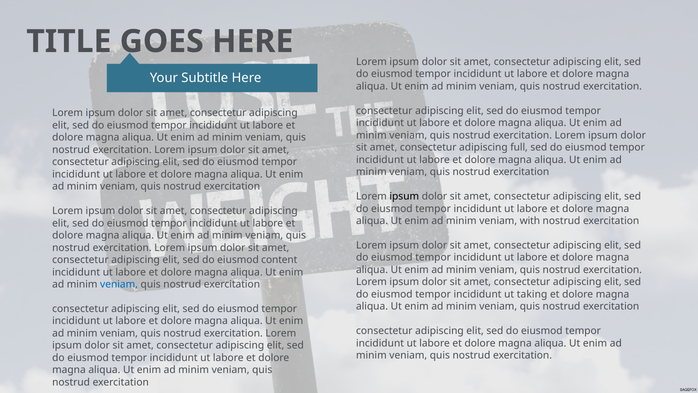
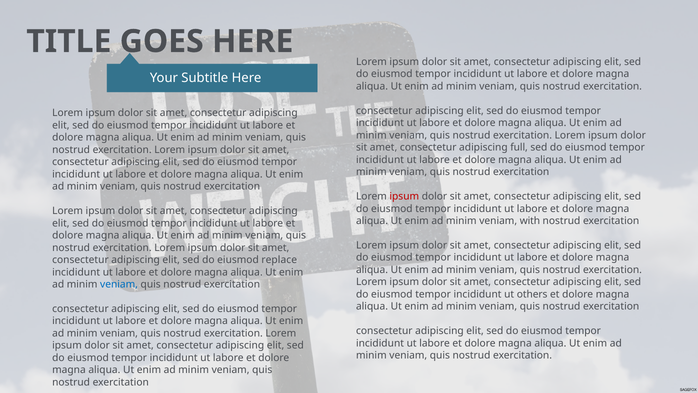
ipsum at (404, 196) colour: black -> red
content: content -> replace
taking: taking -> others
